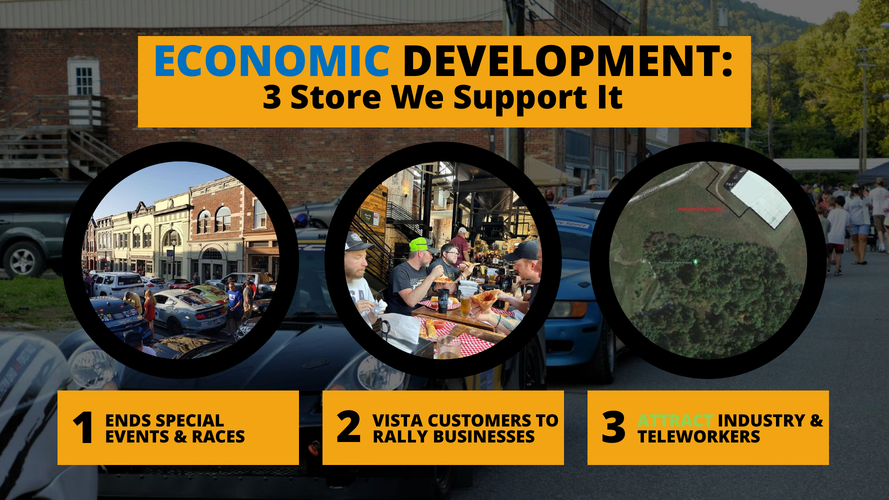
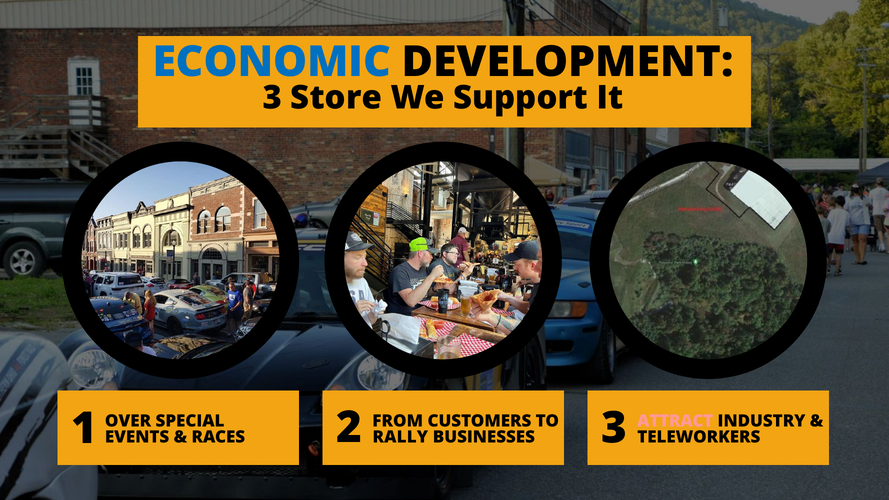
ENDS: ENDS -> OVER
VISTA: VISTA -> FROM
ATTRACT colour: light green -> pink
